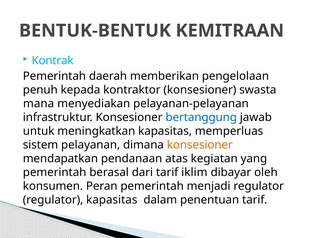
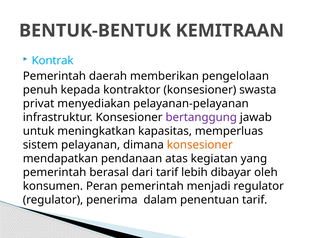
mana: mana -> privat
bertanggung colour: blue -> purple
iklim: iklim -> lebih
regulator kapasitas: kapasitas -> penerima
